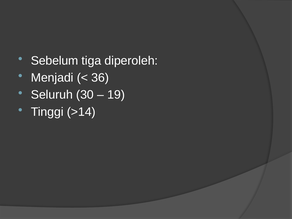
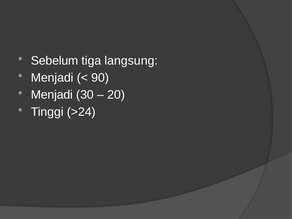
diperoleh: diperoleh -> langsung
36: 36 -> 90
Seluruh at (52, 95): Seluruh -> Menjadi
19: 19 -> 20
>14: >14 -> >24
